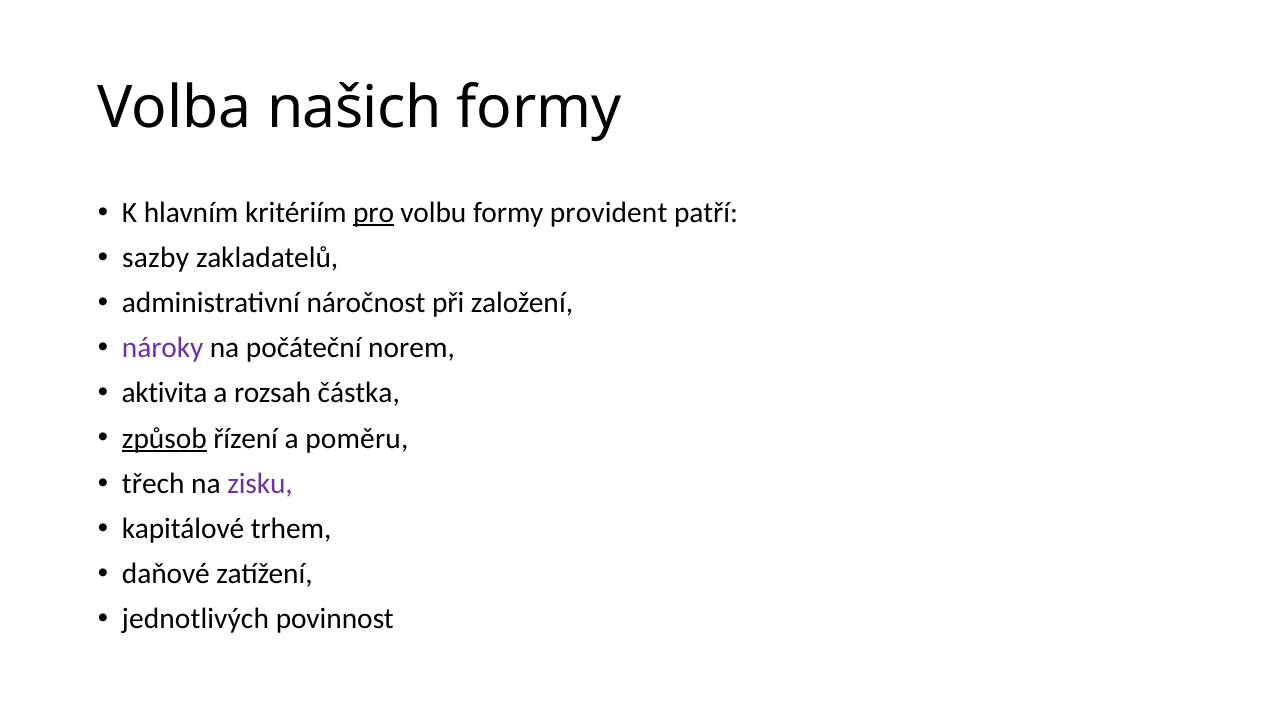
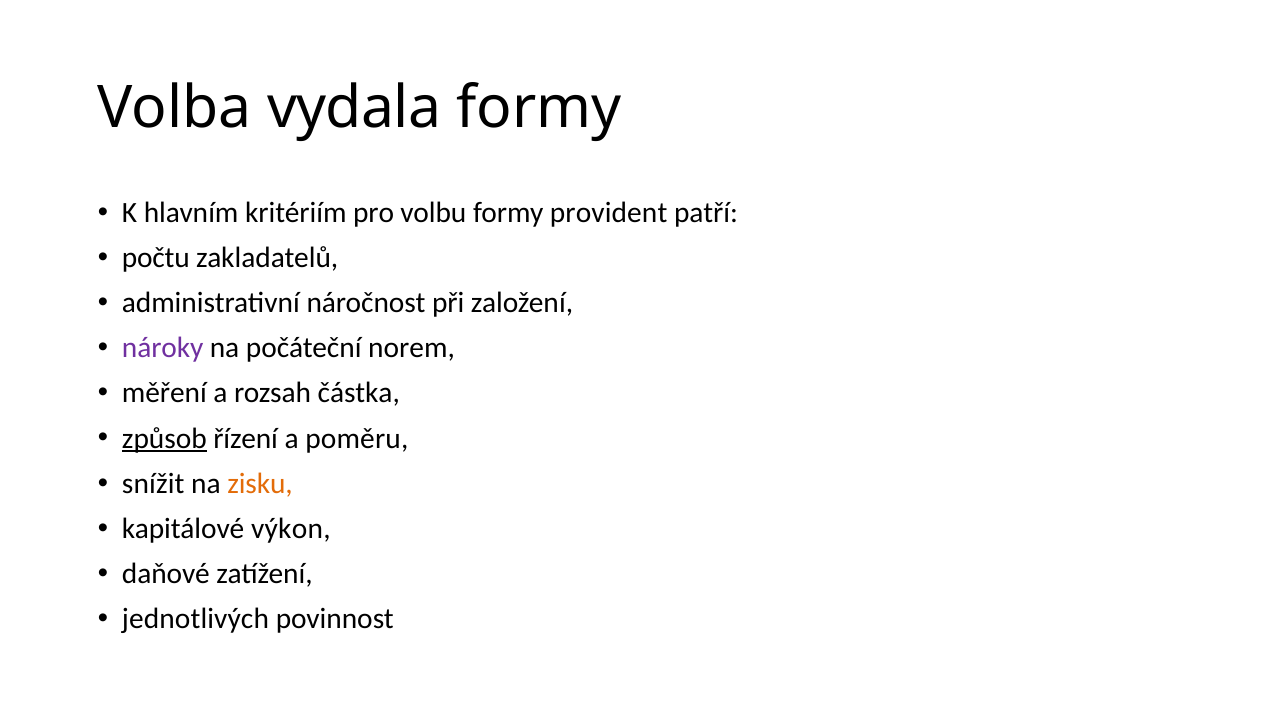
našich: našich -> vydala
pro underline: present -> none
sazby: sazby -> počtu
aktivita: aktivita -> měření
třech: třech -> snížit
zisku colour: purple -> orange
trhem: trhem -> výkon
